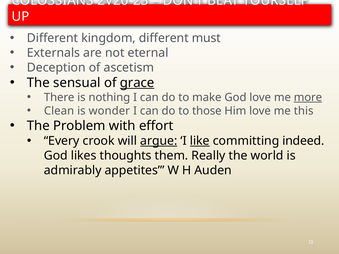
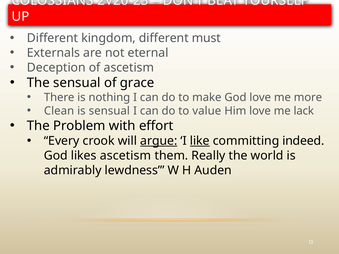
grace underline: present -> none
more underline: present -> none
is wonder: wonder -> sensual
those: those -> value
this: this -> lack
likes thoughts: thoughts -> ascetism
appetites: appetites -> lewdness
